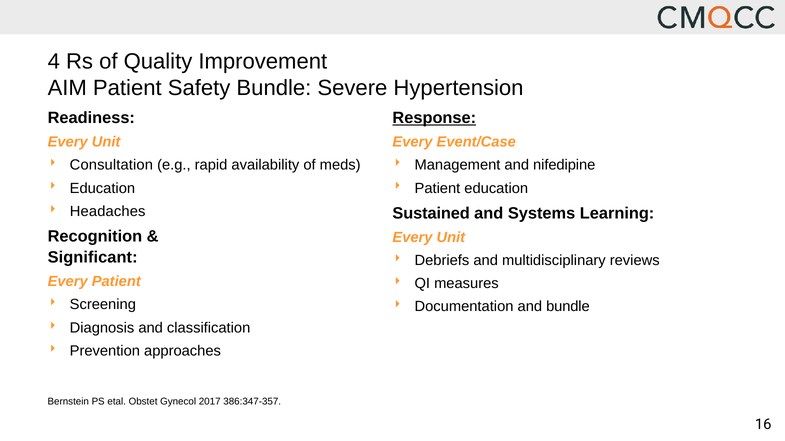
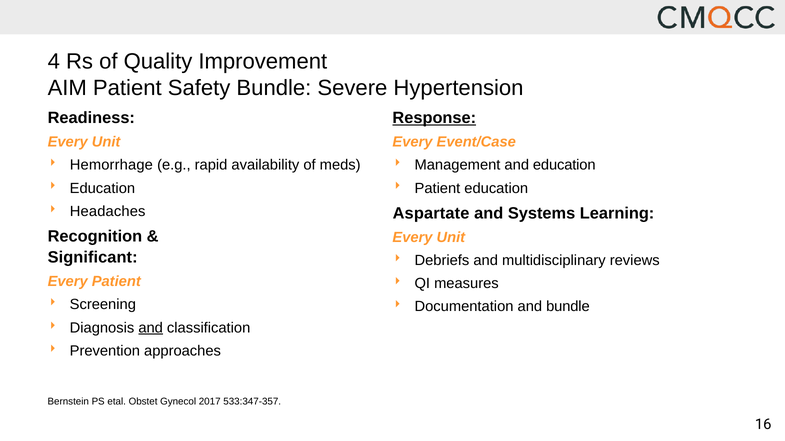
Consultation: Consultation -> Hemorrhage
and nifedipine: nifedipine -> education
Sustained: Sustained -> Aspartate
and at (151, 328) underline: none -> present
386:347-357: 386:347-357 -> 533:347-357
